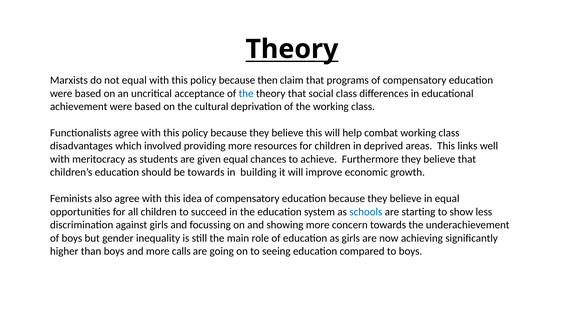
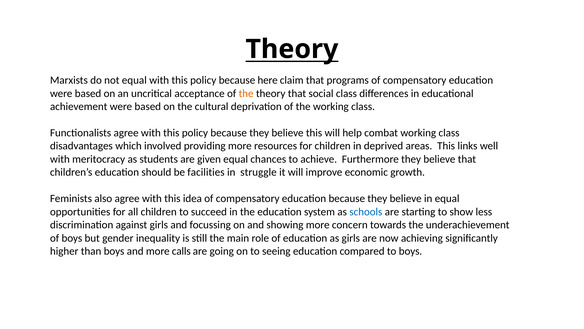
then: then -> here
the at (246, 93) colour: blue -> orange
be towards: towards -> facilities
building: building -> struggle
